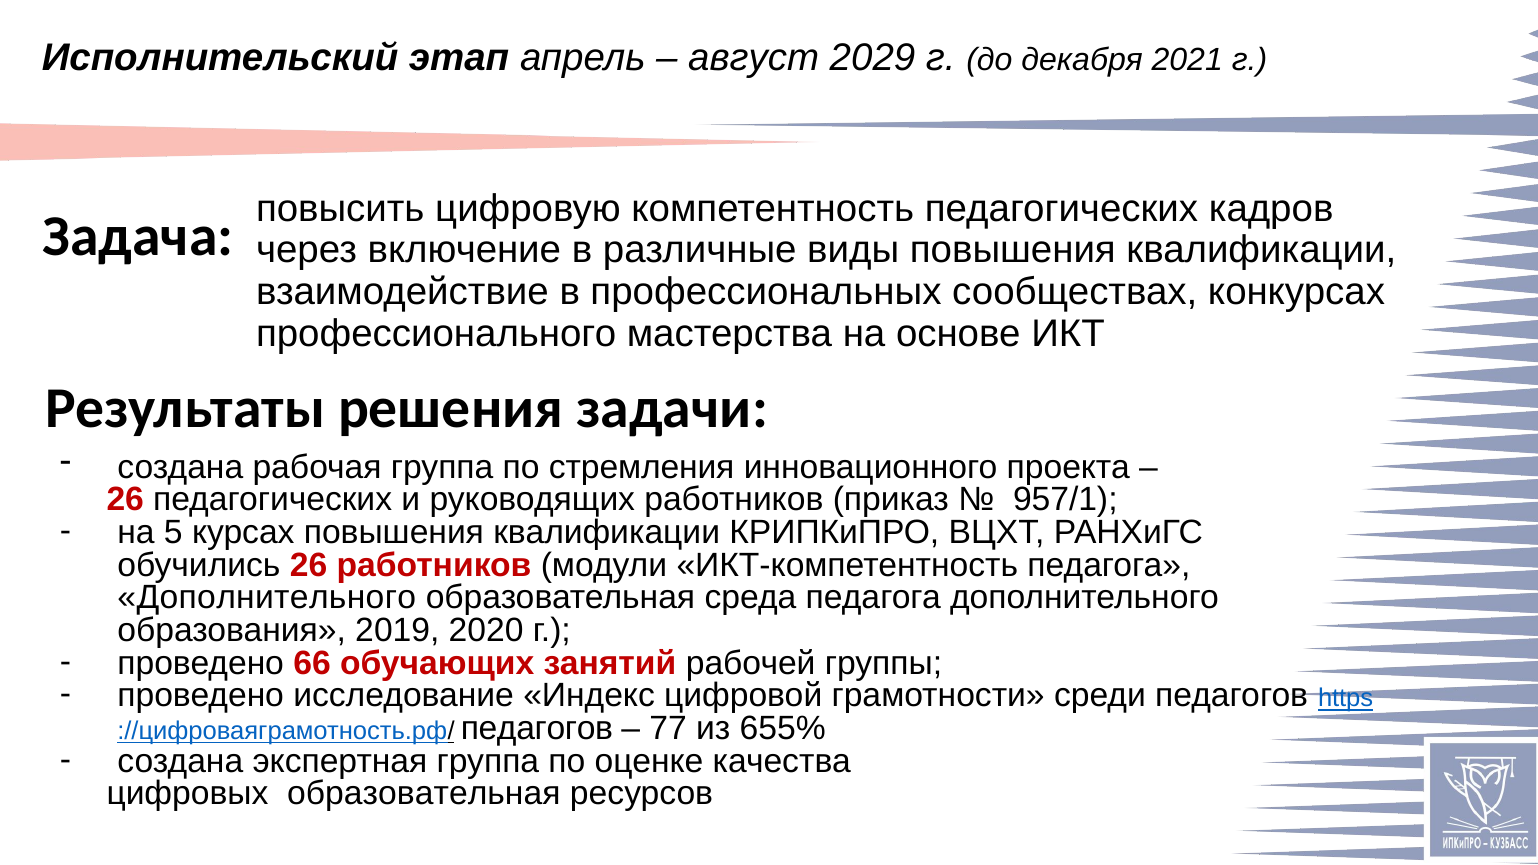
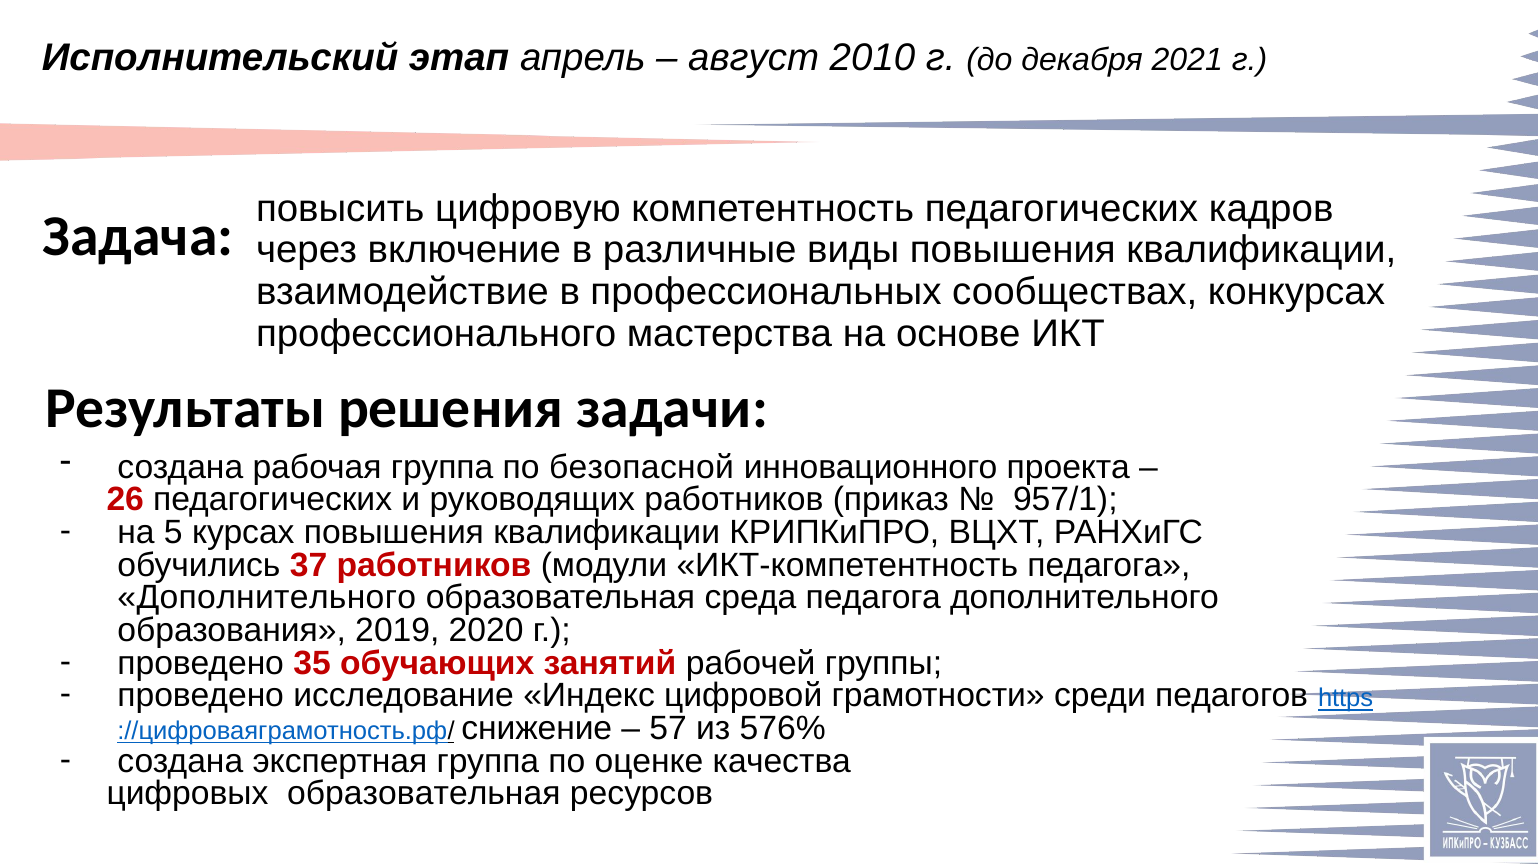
2029: 2029 -> 2010
стремления: стремления -> безопасной
обучились 26: 26 -> 37
66: 66 -> 35
педагогов at (537, 729): педагогов -> снижение
77: 77 -> 57
655%: 655% -> 576%
